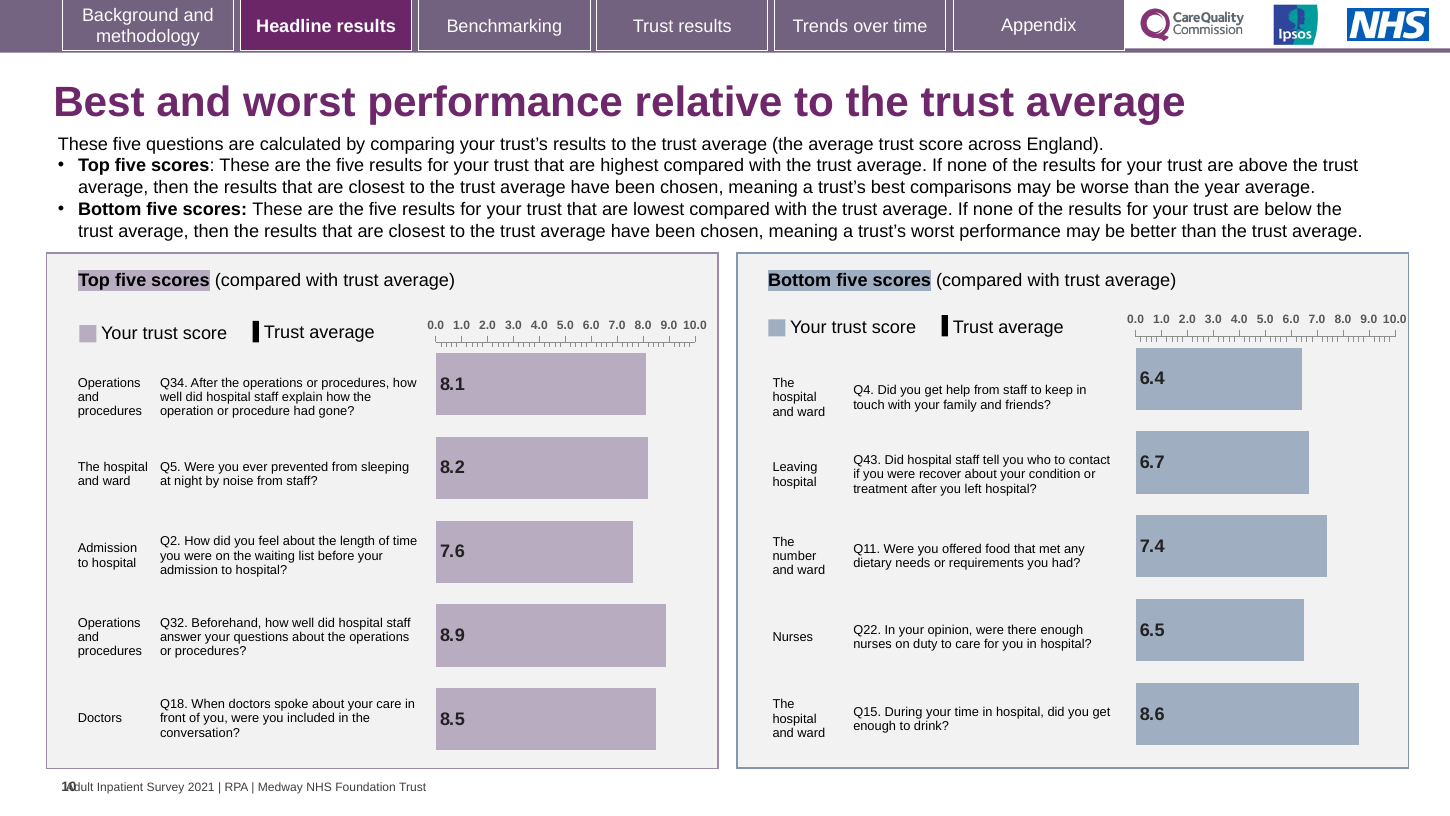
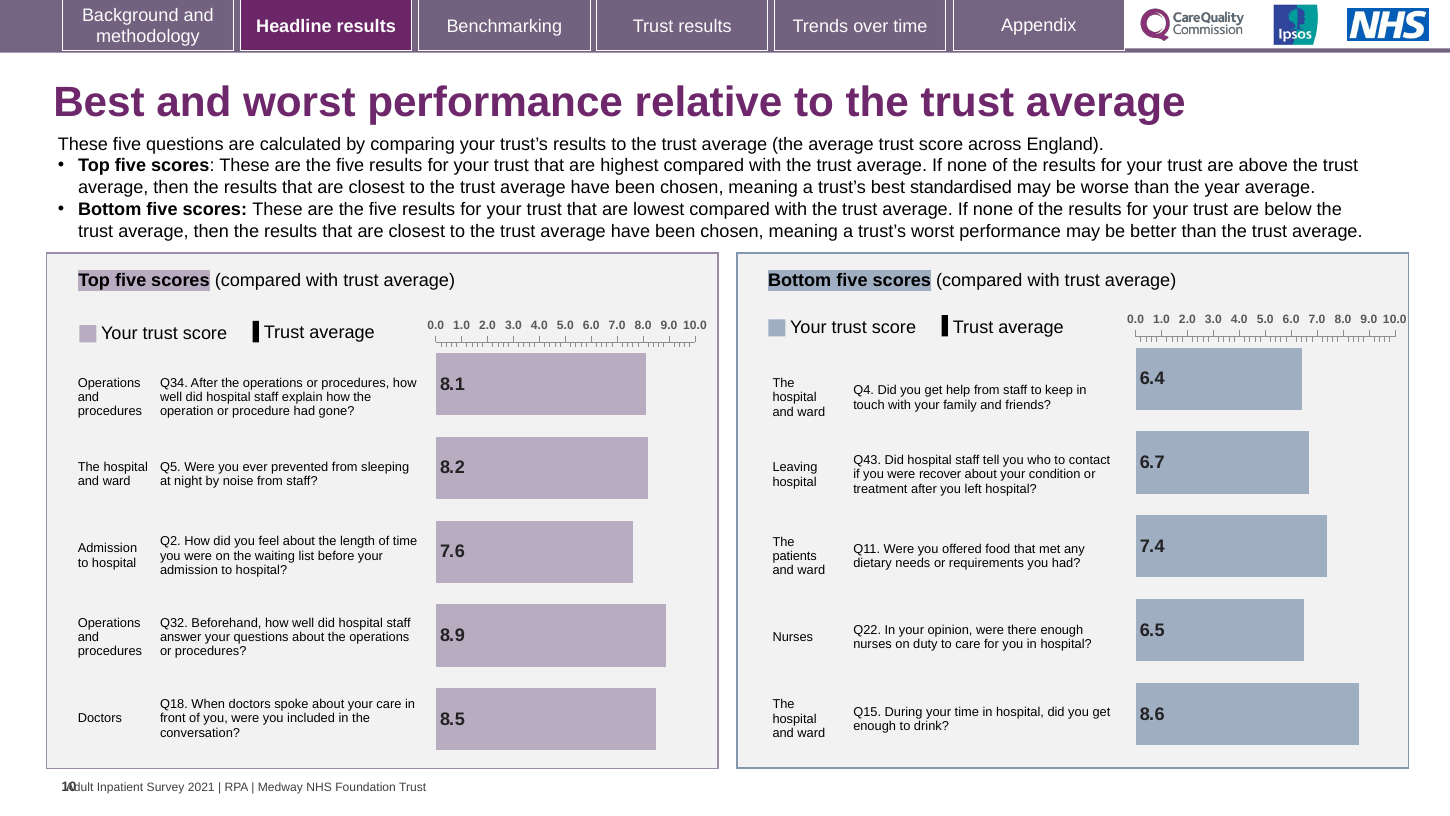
comparisons: comparisons -> standardised
number: number -> patients
